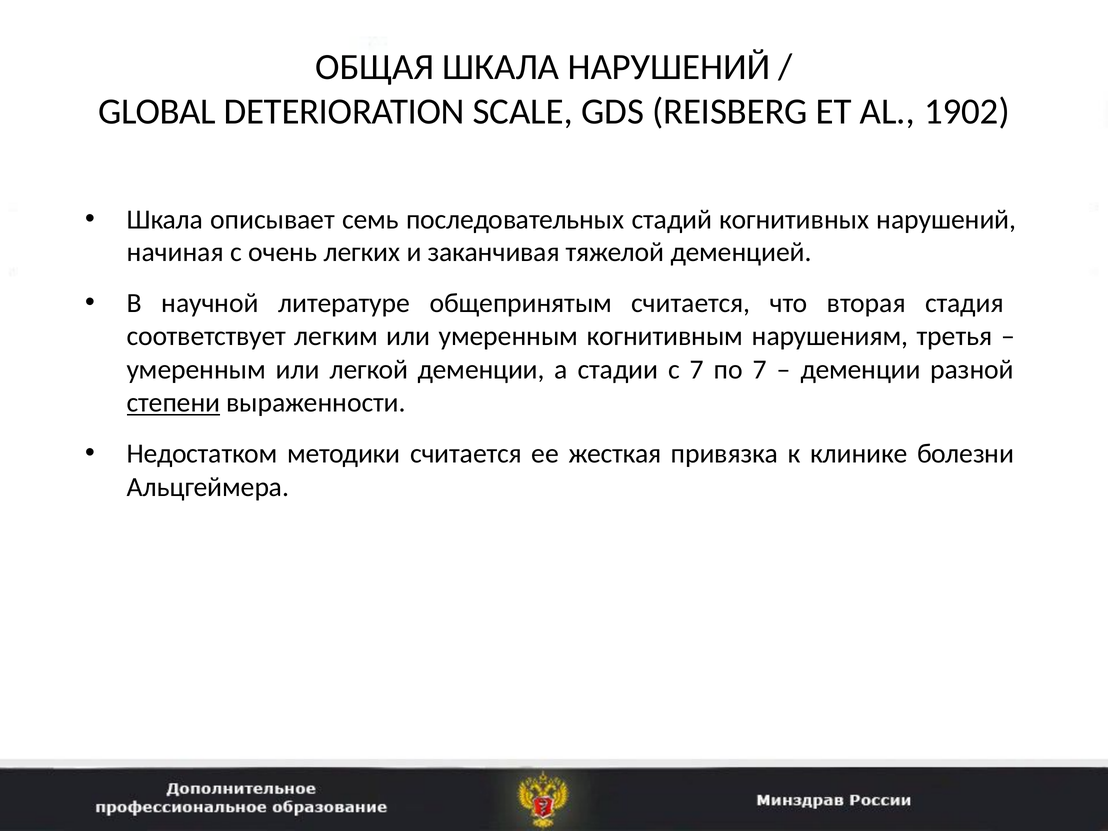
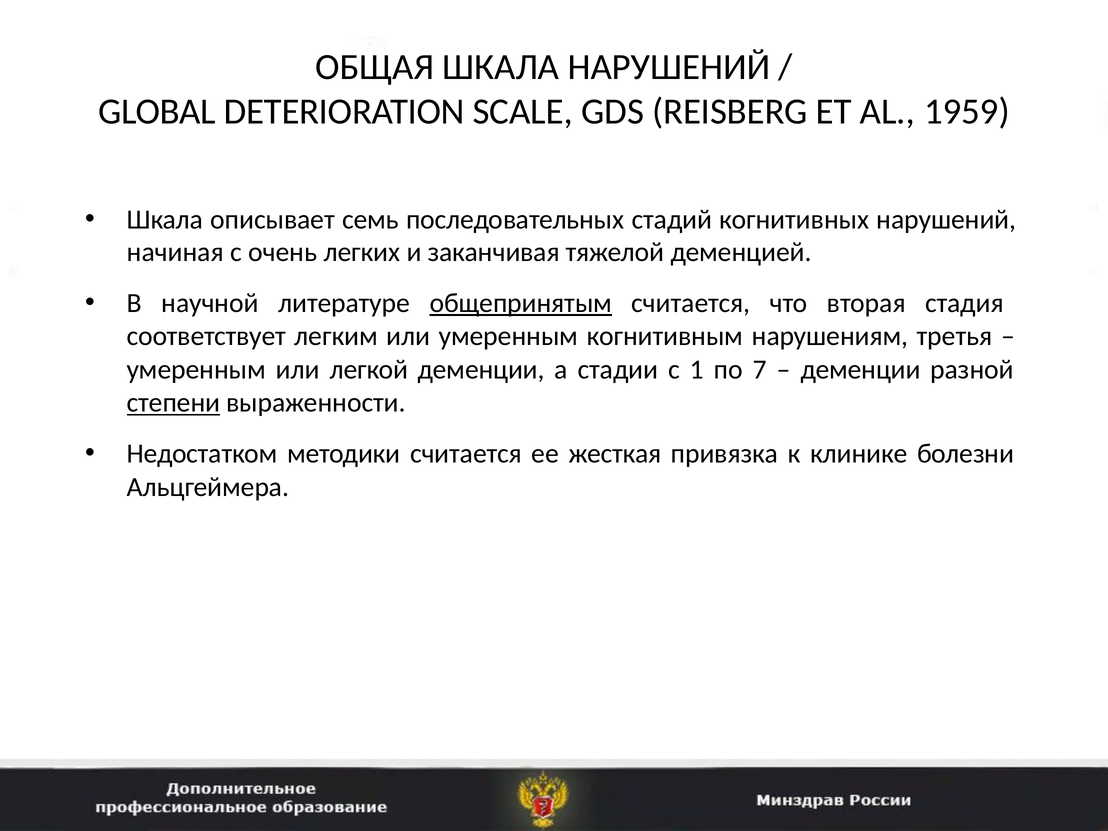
1902: 1902 -> 1959
общепринятым underline: none -> present
с 7: 7 -> 1
